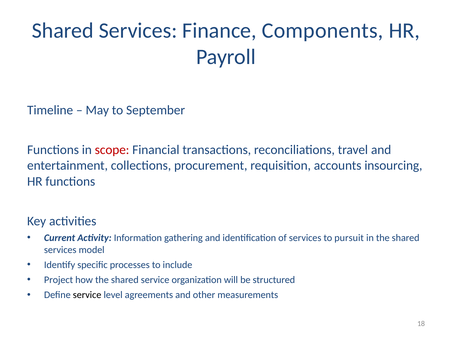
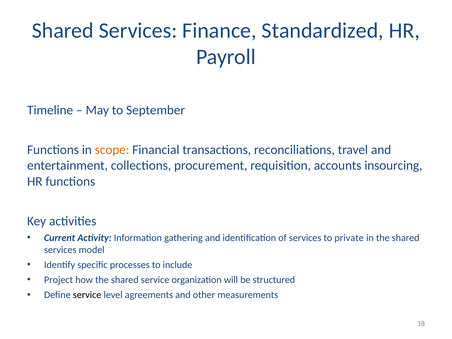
Components: Components -> Standardized
scope colour: red -> orange
pursuit: pursuit -> private
